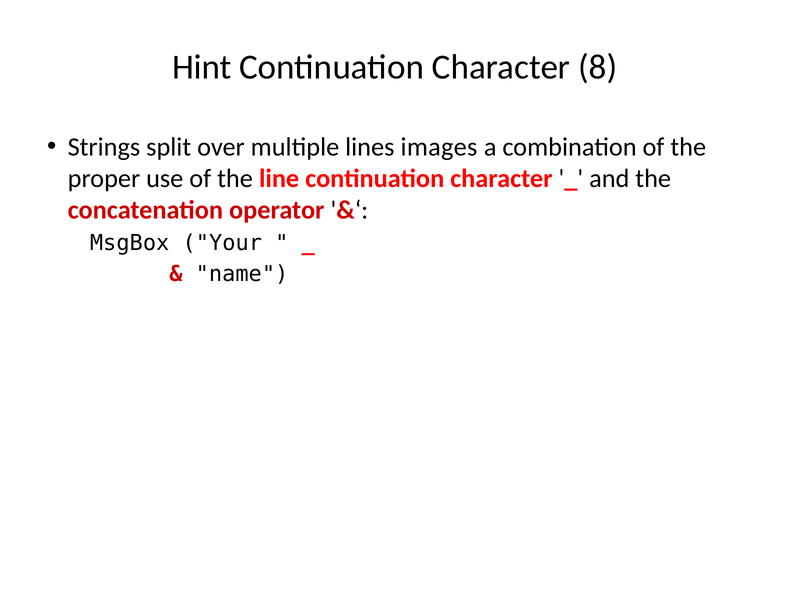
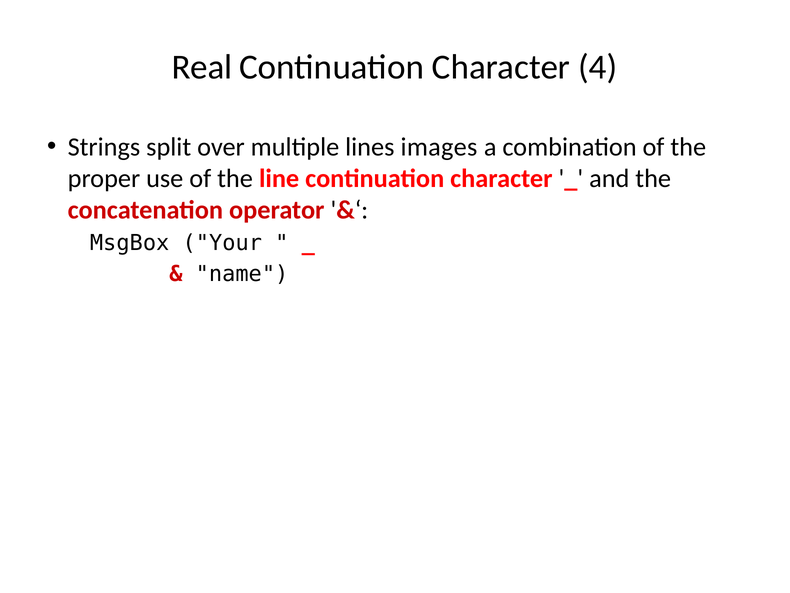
Hint: Hint -> Real
8: 8 -> 4
